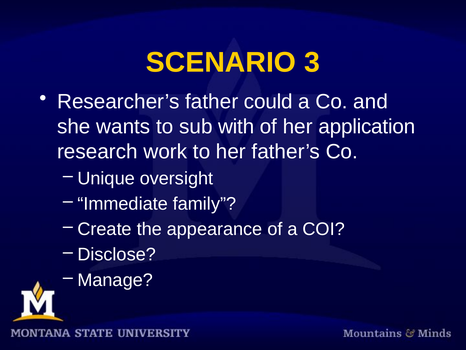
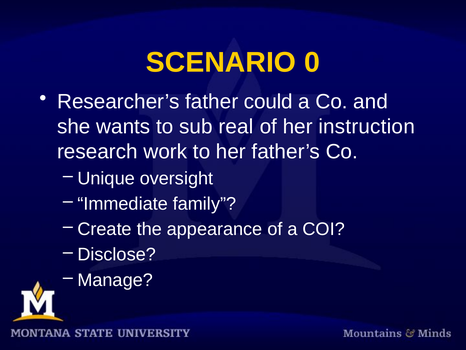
3: 3 -> 0
with: with -> real
application: application -> instruction
